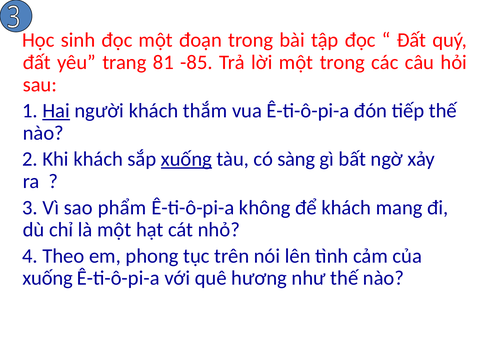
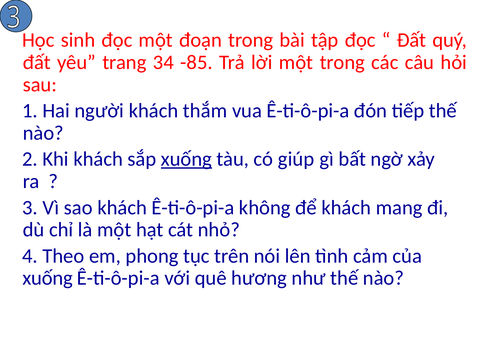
81: 81 -> 34
Hai underline: present -> none
sàng: sàng -> giúp
sao phẩm: phẩm -> khách
